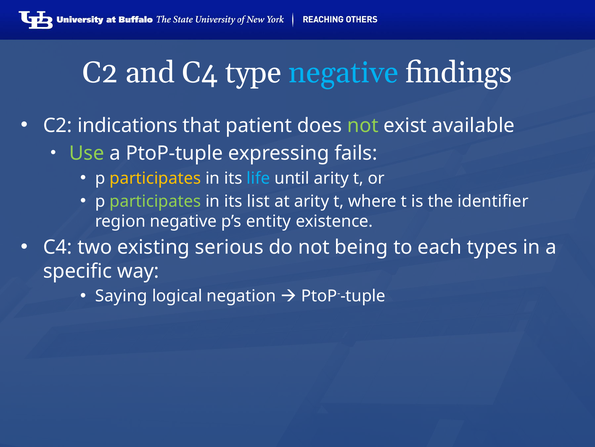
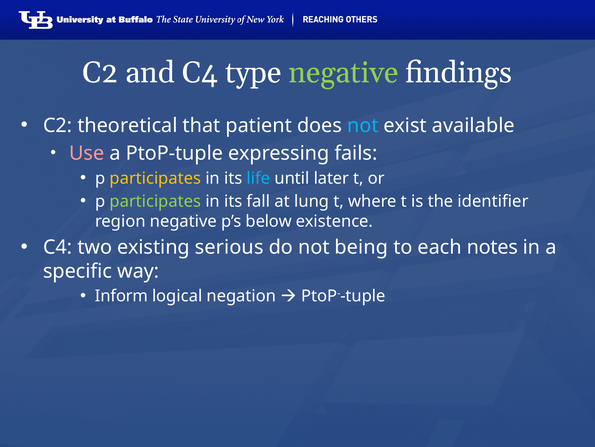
negative at (344, 72) colour: light blue -> light green
indications: indications -> theoretical
not at (363, 125) colour: light green -> light blue
Use colour: light green -> pink
until arity: arity -> later
list: list -> fall
at arity: arity -> lung
entity: entity -> below
types: types -> notes
Saying: Saying -> Inform
